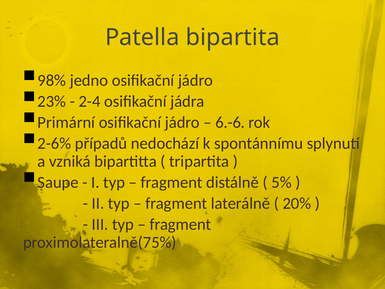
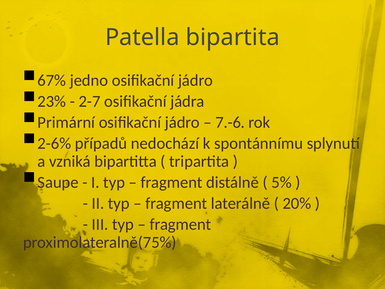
98%: 98% -> 67%
2-4: 2-4 -> 2-7
6.-6: 6.-6 -> 7.-6
